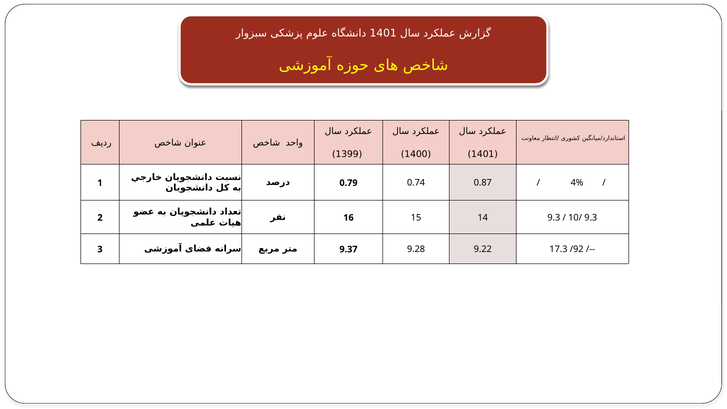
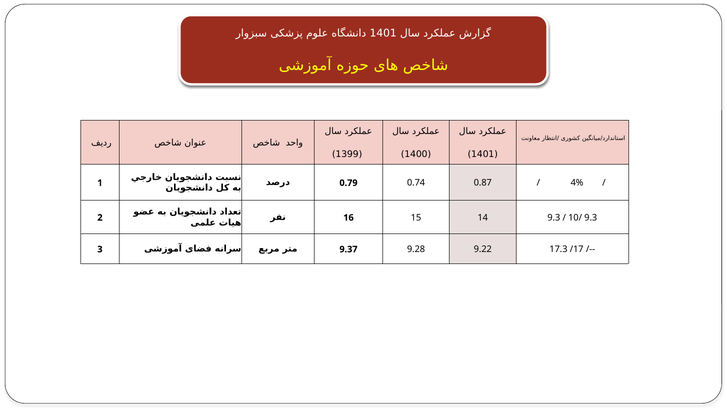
/92: /92 -> /17
